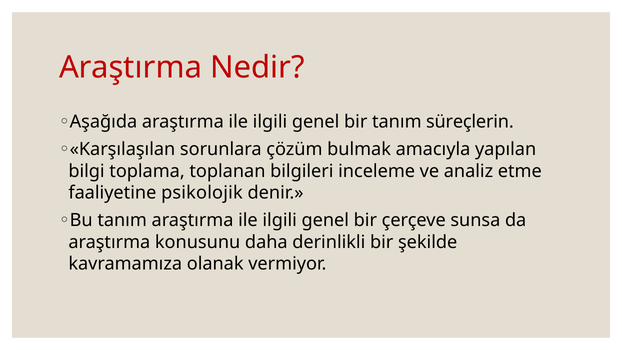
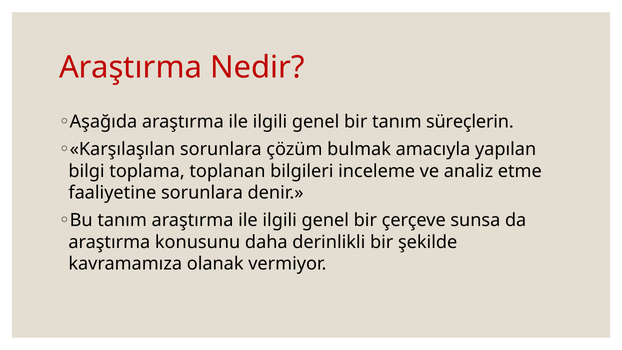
faaliyetine psikolojik: psikolojik -> sorunlara
